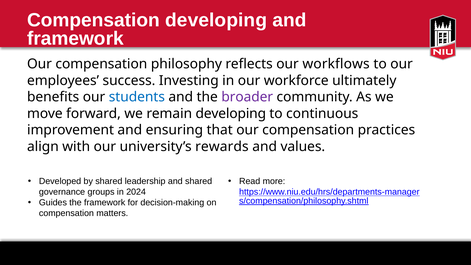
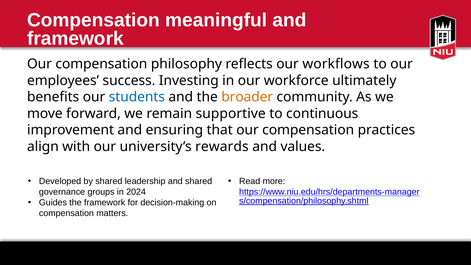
Compensation developing: developing -> meaningful
broader colour: purple -> orange
remain developing: developing -> supportive
